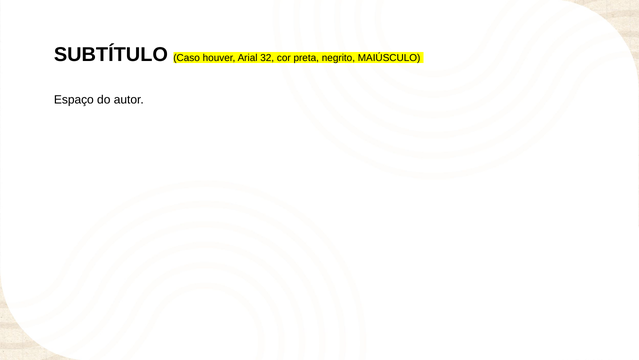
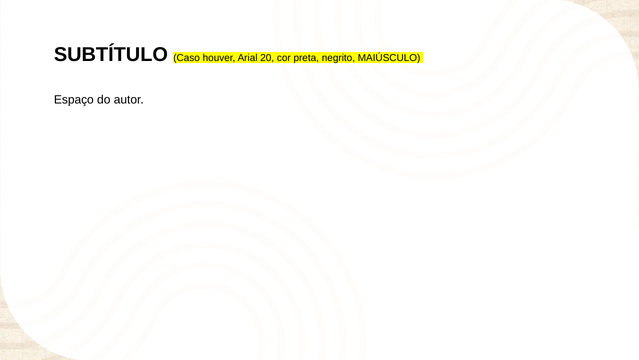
32: 32 -> 20
